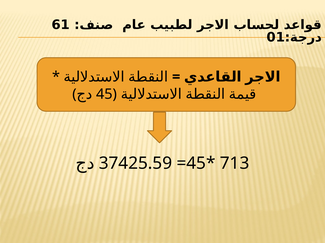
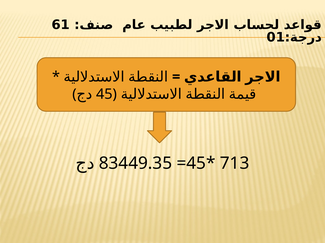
37425.59: 37425.59 -> 83449.35
